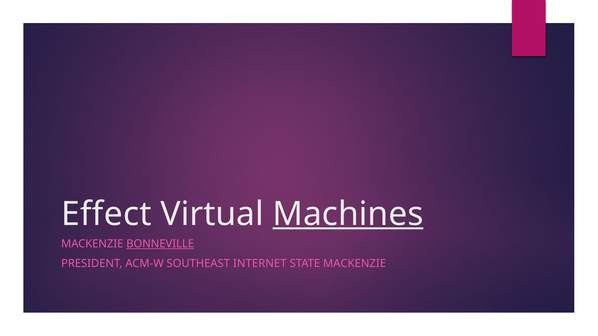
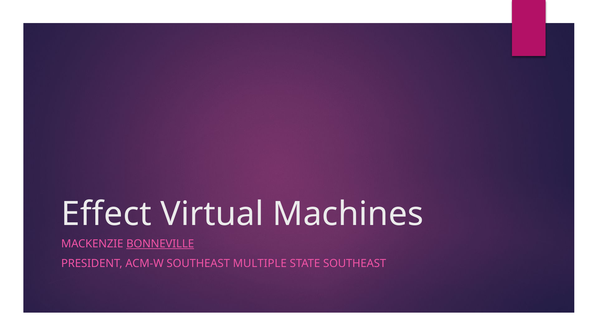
Machines underline: present -> none
INTERNET: INTERNET -> MULTIPLE
STATE MACKENZIE: MACKENZIE -> SOUTHEAST
